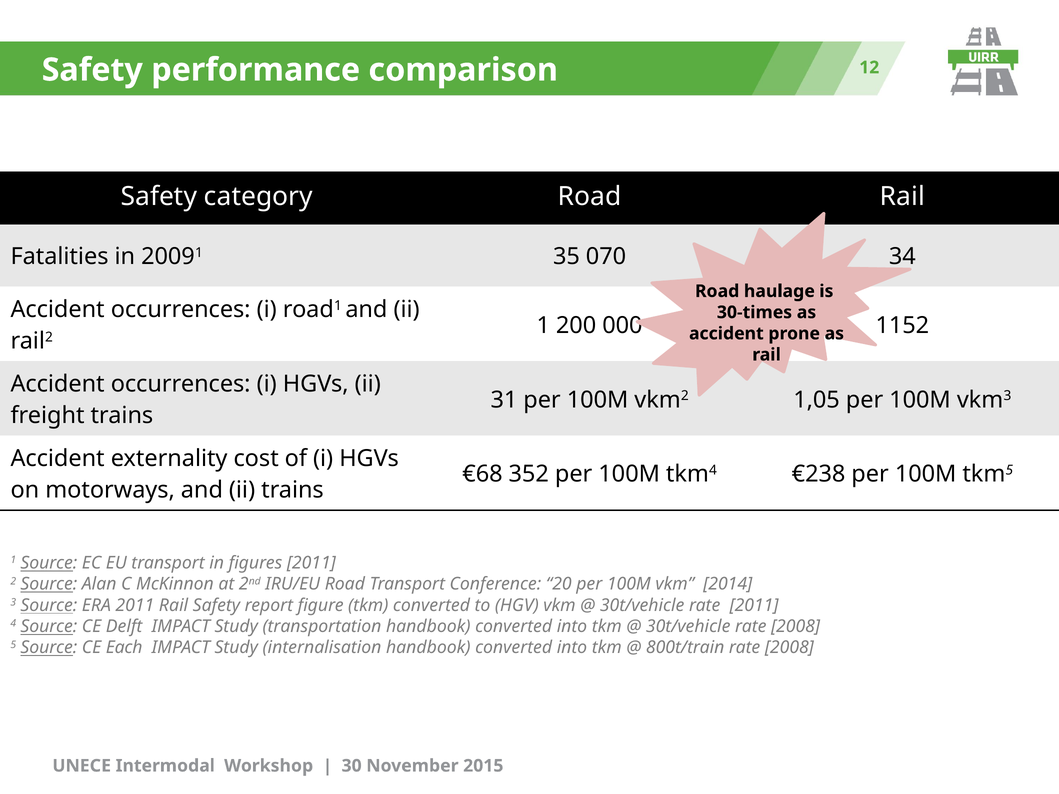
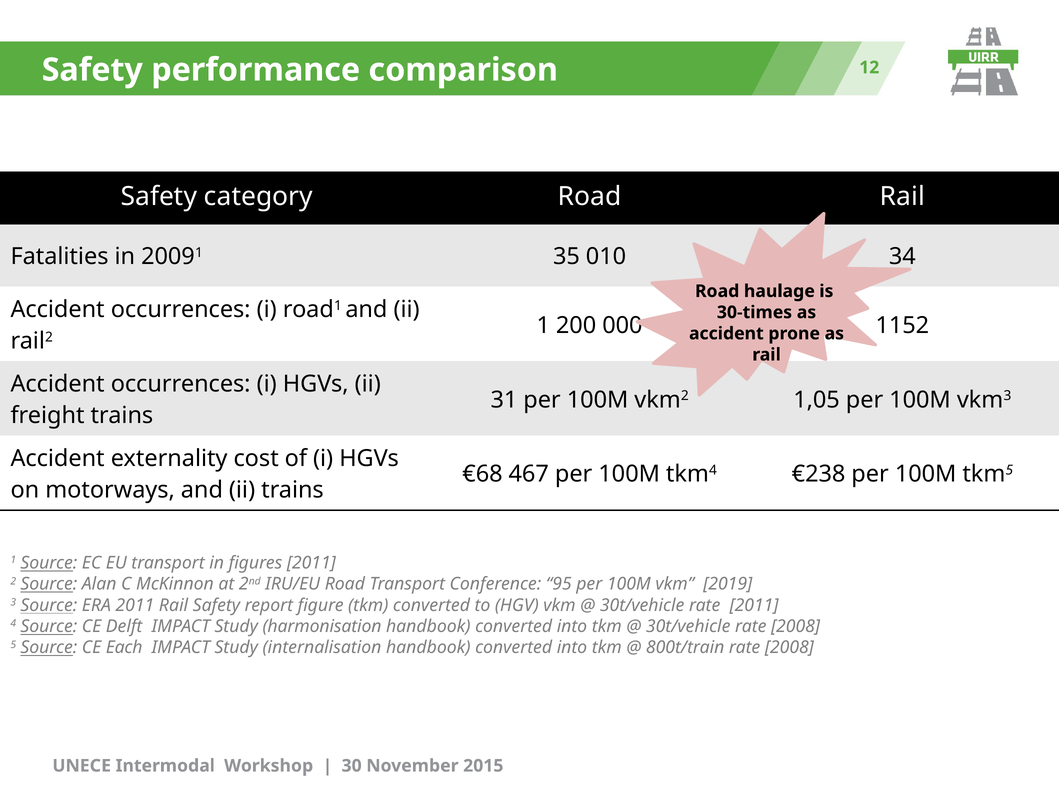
070: 070 -> 010
352: 352 -> 467
20: 20 -> 95
2014: 2014 -> 2019
transportation: transportation -> harmonisation
